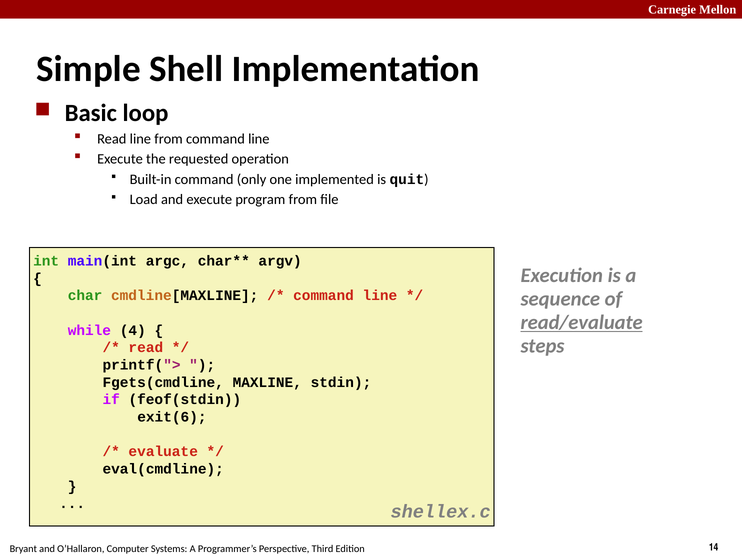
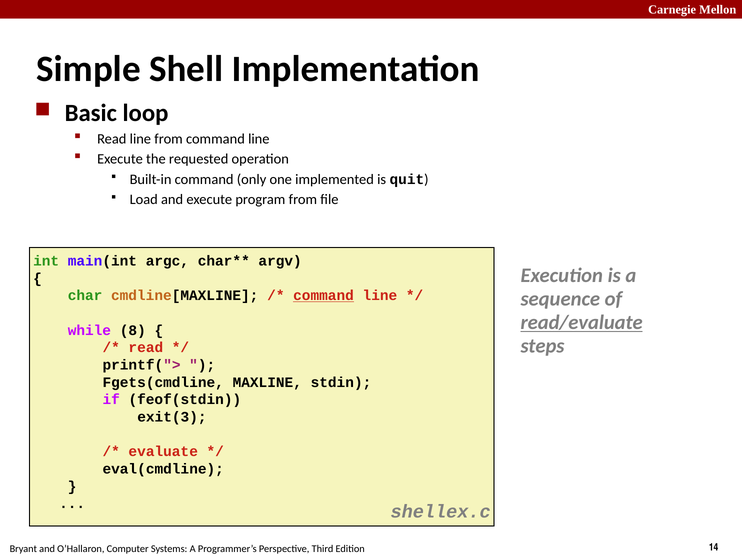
command at (324, 295) underline: none -> present
4: 4 -> 8
exit(6: exit(6 -> exit(3
